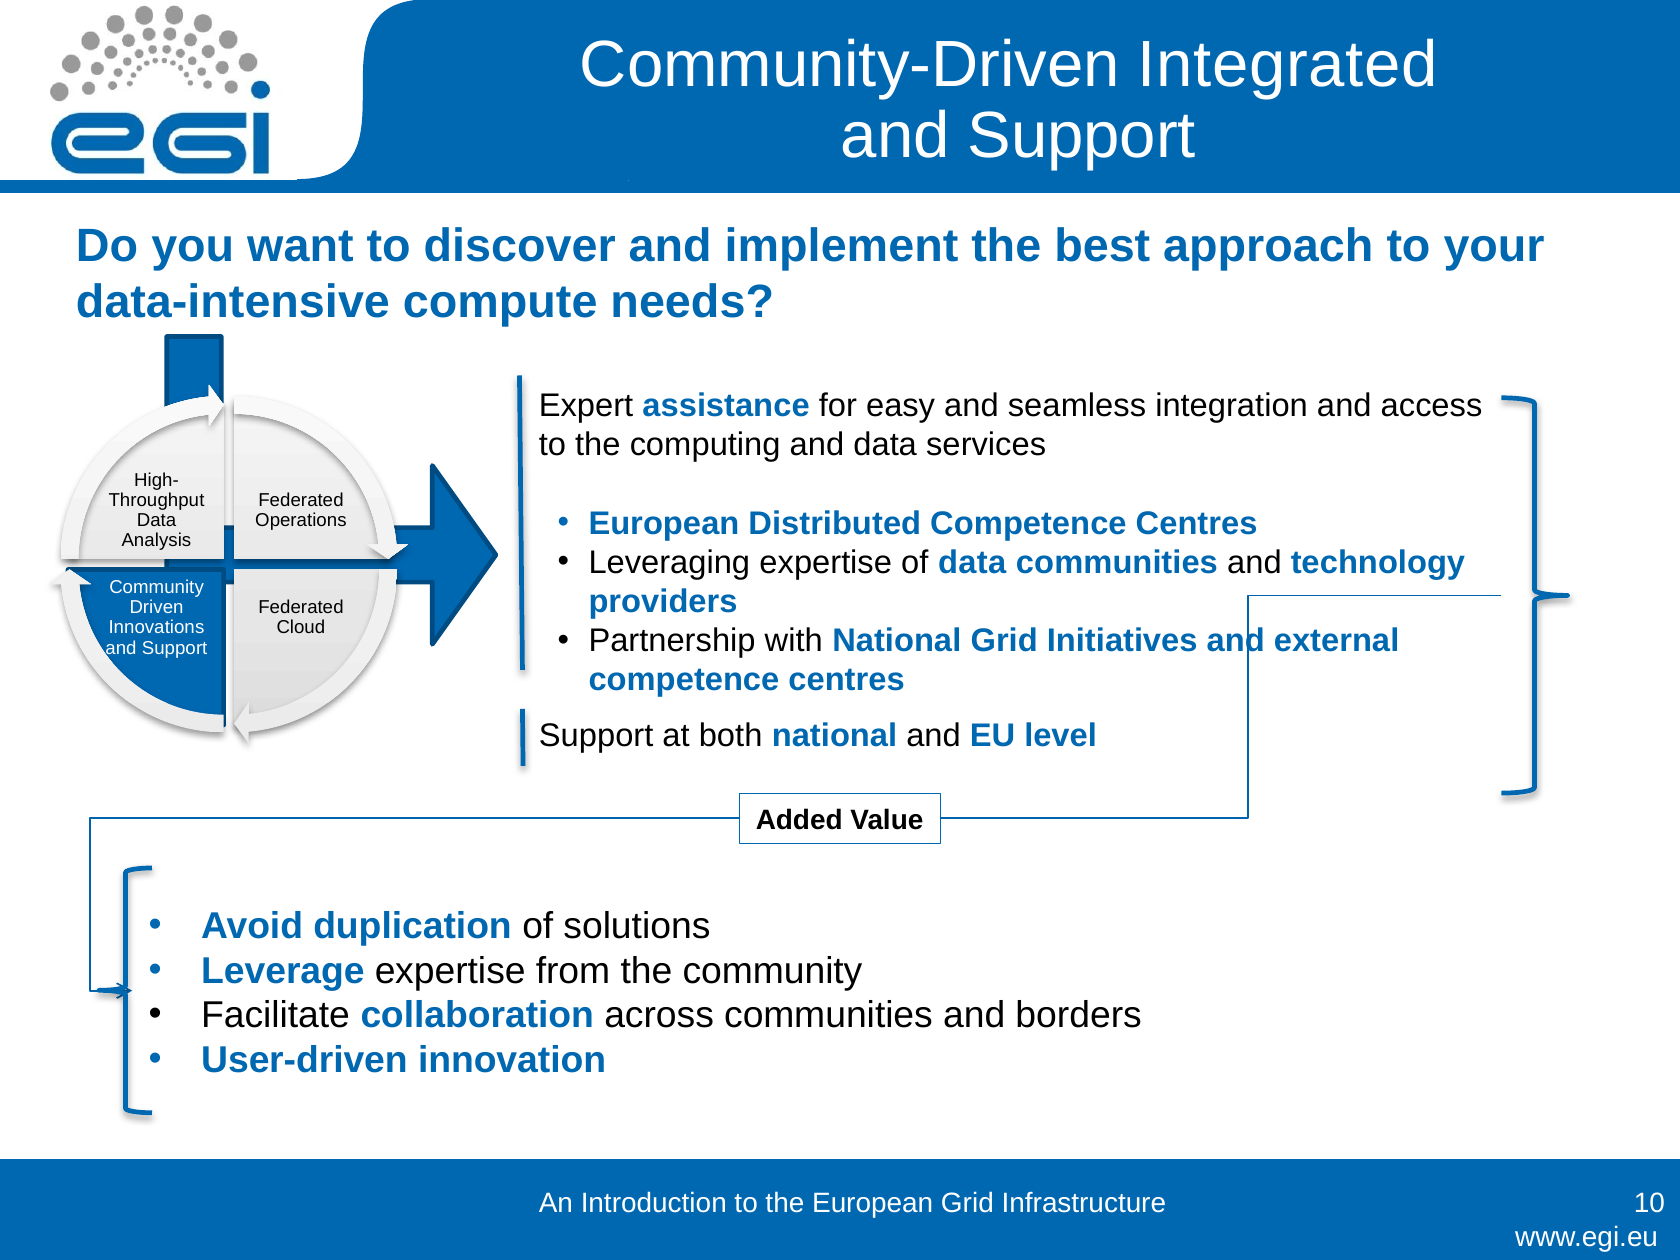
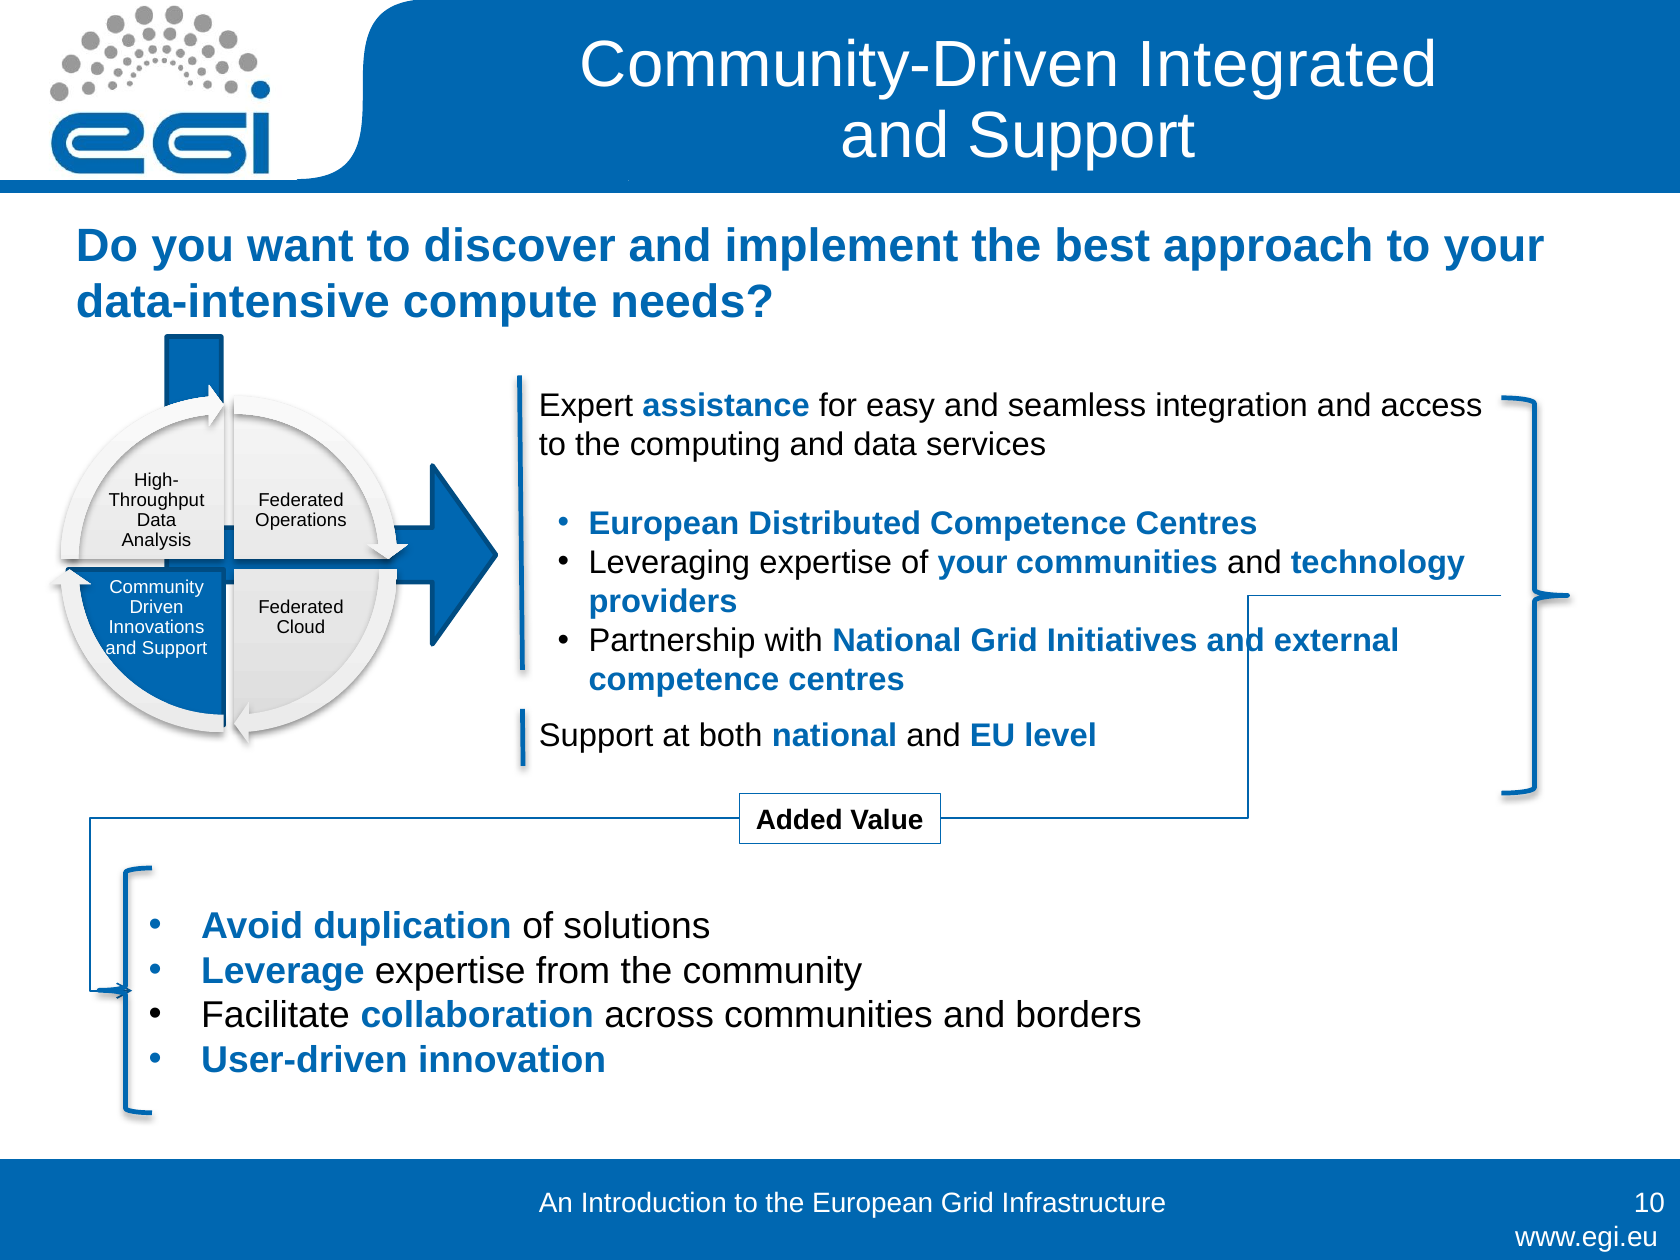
of data: data -> your
